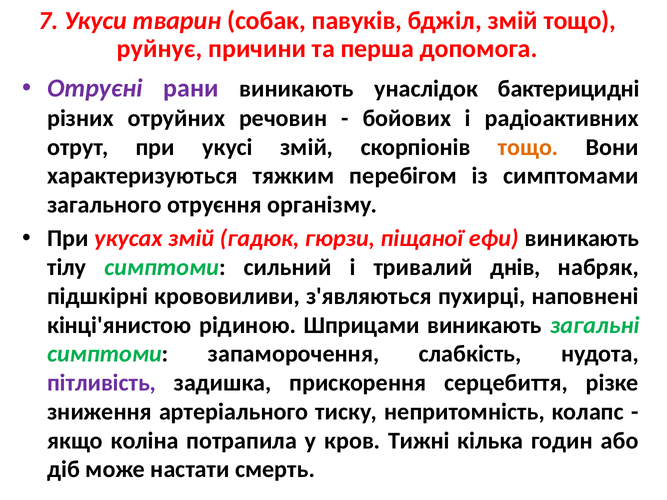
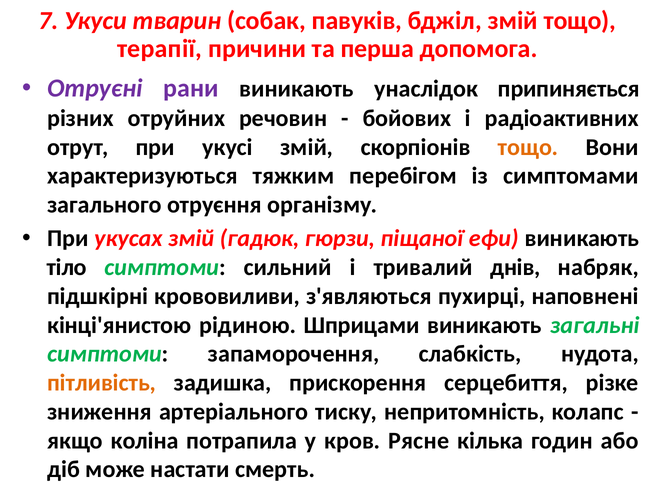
руйнує: руйнує -> терапії
бактерицидні: бактерицидні -> припиняється
тілу: тілу -> тіло
пітливість colour: purple -> orange
Тижні: Тижні -> Рясне
